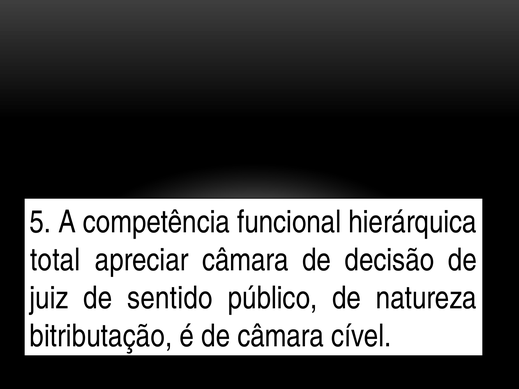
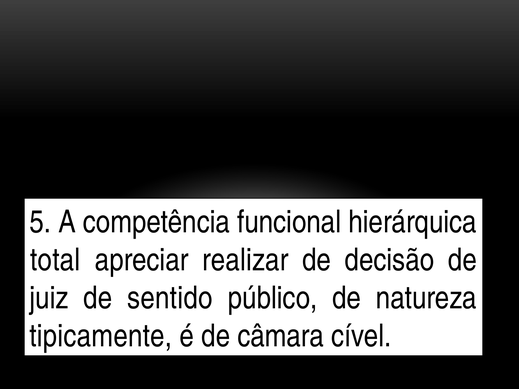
apreciar câmara: câmara -> realizar
bitributação: bitributação -> tipicamente
